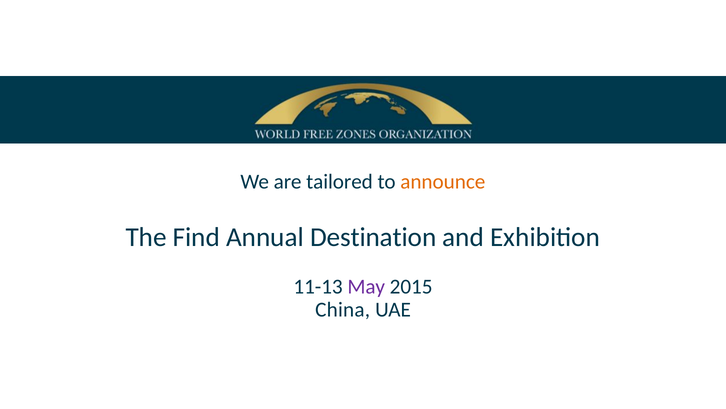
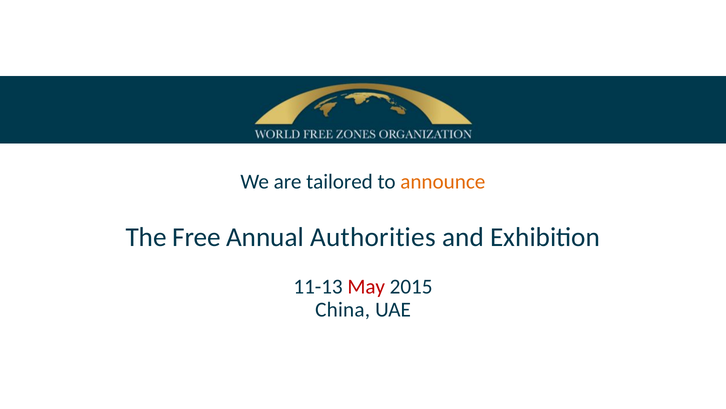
Find: Find -> Free
Destination: Destination -> Authorities
May colour: purple -> red
